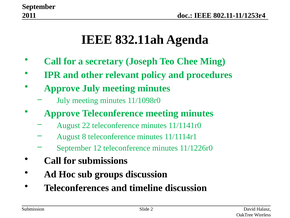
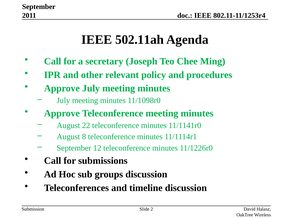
832.11ah: 832.11ah -> 502.11ah
